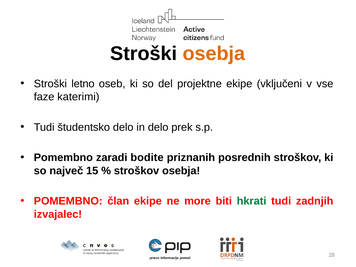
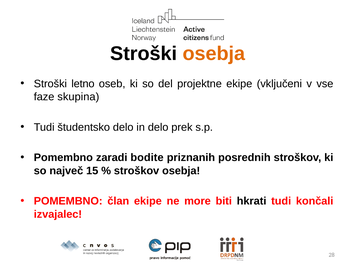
katerimi: katerimi -> skupina
hkrati colour: green -> black
zadnjih: zadnjih -> končali
